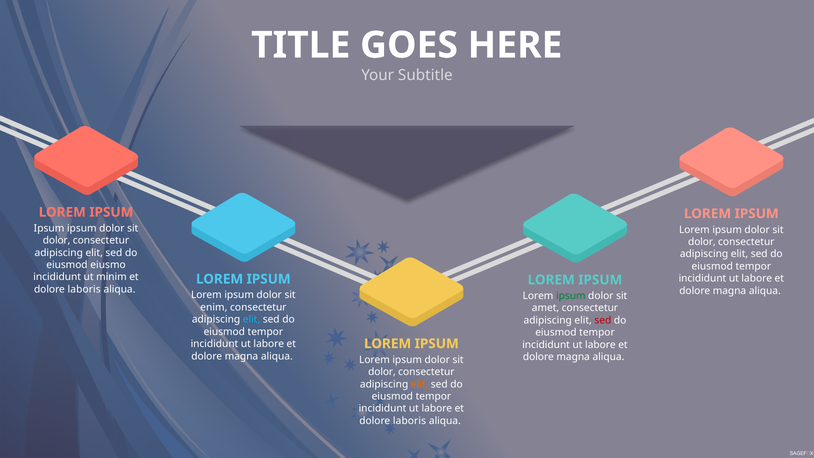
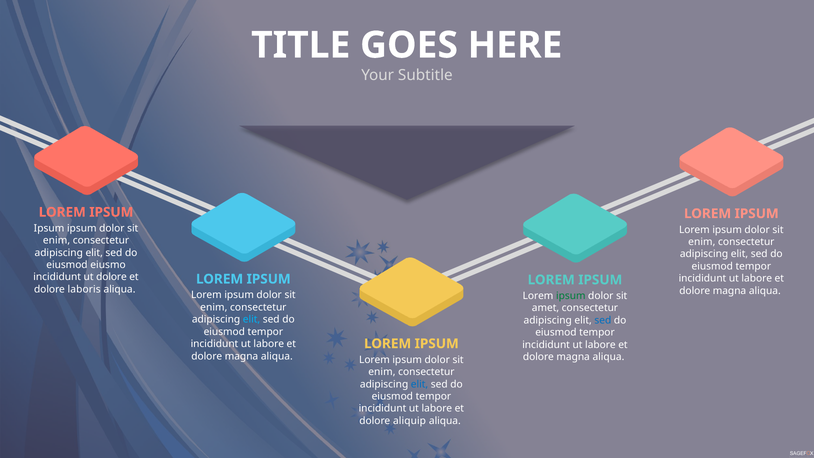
dolor at (57, 240): dolor -> enim
dolor at (702, 242): dolor -> enim
ut minim: minim -> dolore
sed at (603, 320) colour: red -> blue
dolor at (382, 372): dolor -> enim
elit at (420, 384) colour: orange -> blue
laboris at (410, 421): laboris -> aliquip
